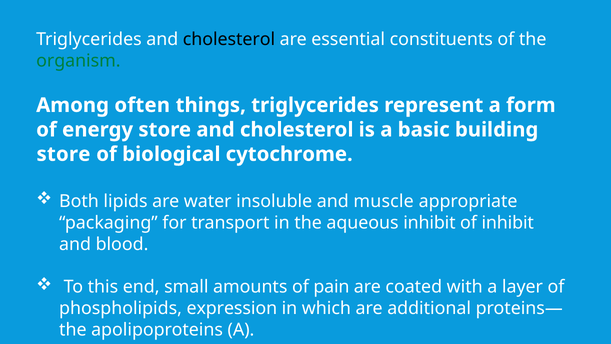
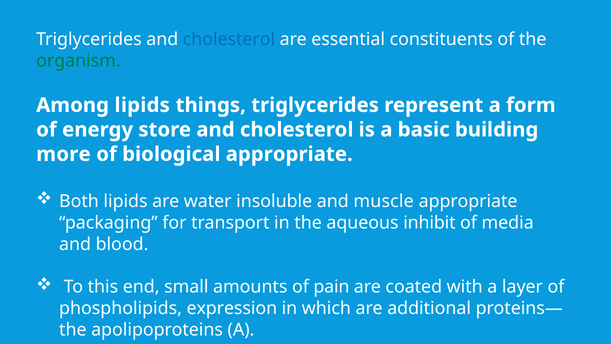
cholesterol at (229, 39) colour: black -> blue
Among often: often -> lipids
store at (63, 154): store -> more
biological cytochrome: cytochrome -> appropriate
of inhibit: inhibit -> media
